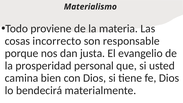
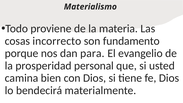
responsable: responsable -> fundamento
justa: justa -> para
